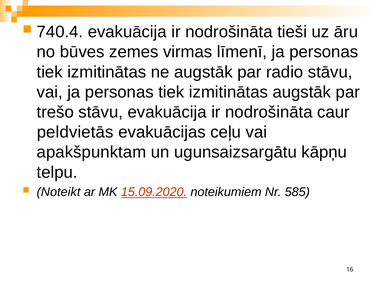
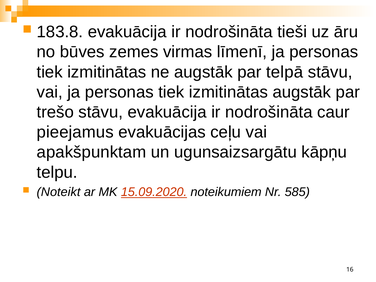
740.4: 740.4 -> 183.8
radio: radio -> telpā
peldvietās: peldvietās -> pieejamus
